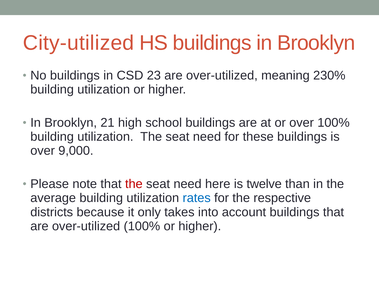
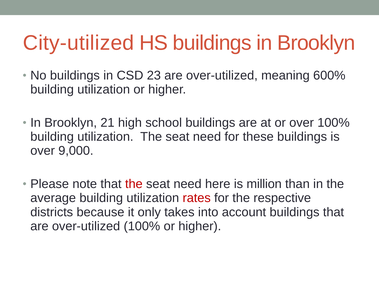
230%: 230% -> 600%
twelve: twelve -> million
rates colour: blue -> red
